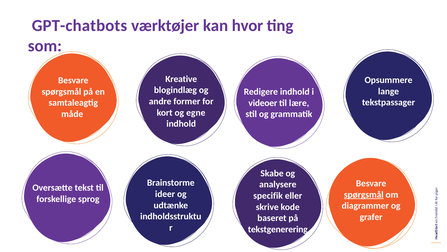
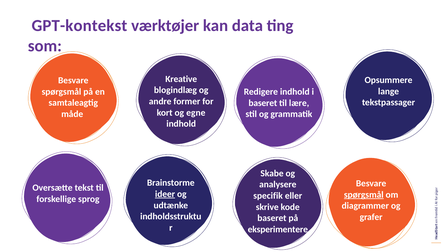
GPT-chatbots: GPT-chatbots -> GPT-kontekst
hvor: hvor -> data
videoer at (263, 103): videoer -> baseret
ideer underline: none -> present
tekstgenerering: tekstgenerering -> eksperimentere
